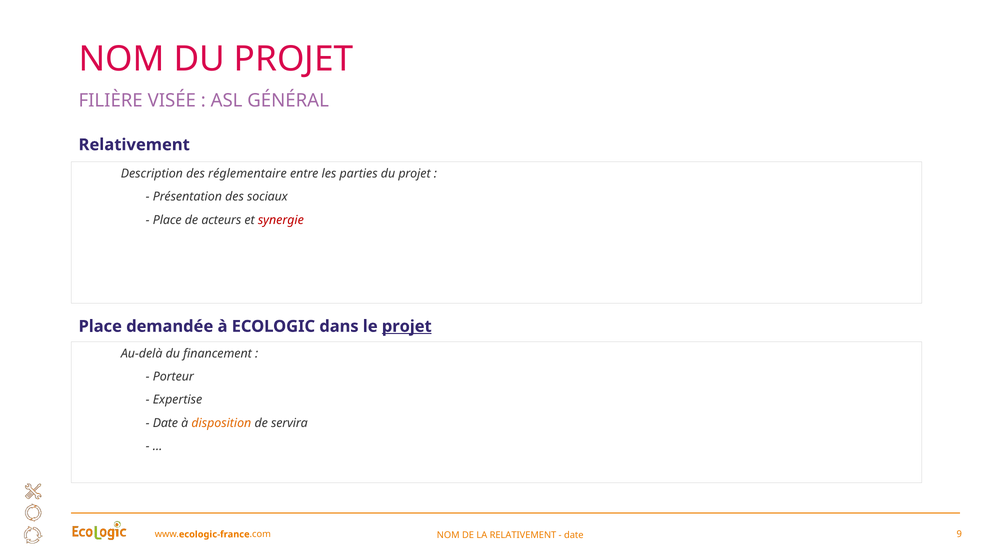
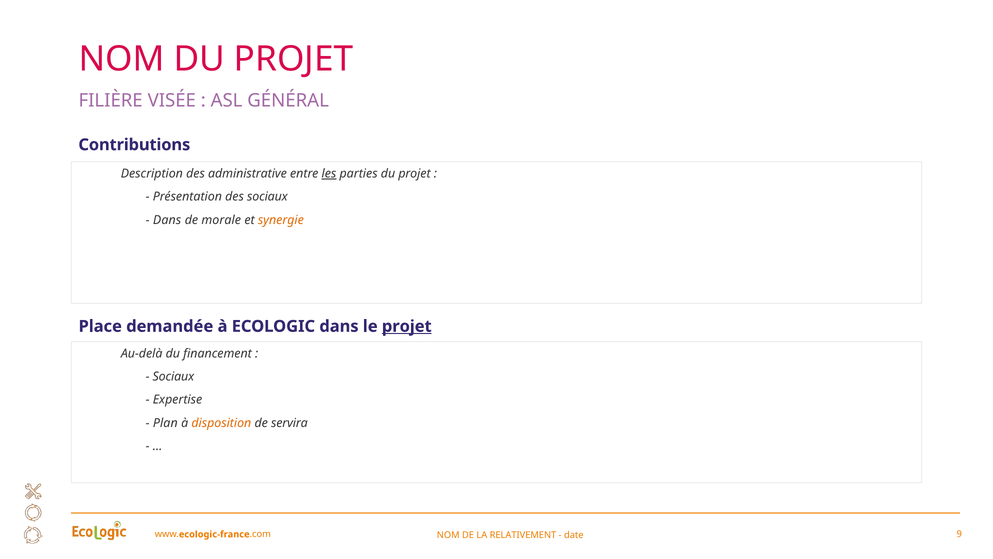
Relativement at (134, 145): Relativement -> Contributions
réglementaire: réglementaire -> administrative
les underline: none -> present
Place at (167, 220): Place -> Dans
acteurs: acteurs -> morale
synergie colour: red -> orange
Porteur at (173, 376): Porteur -> Sociaux
Date at (165, 423): Date -> Plan
